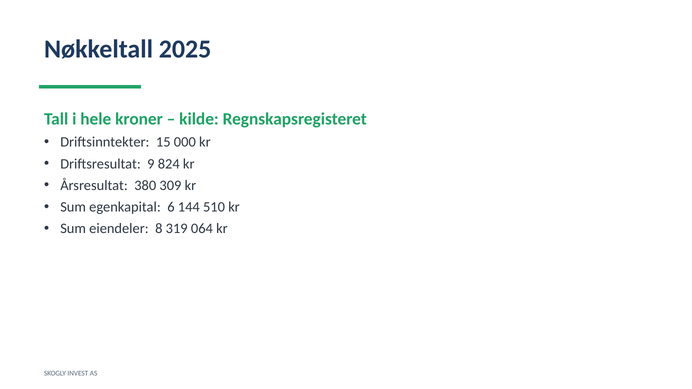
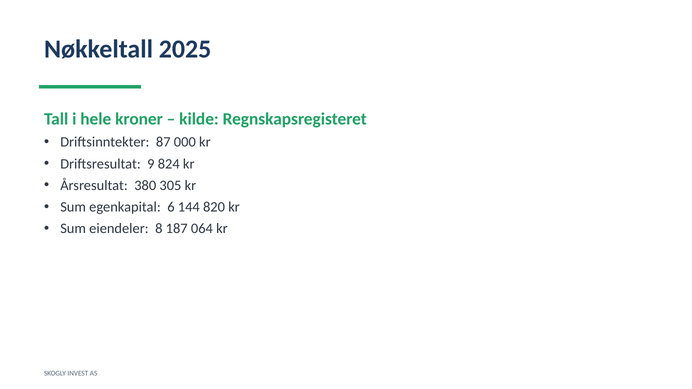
15: 15 -> 87
309: 309 -> 305
510: 510 -> 820
319: 319 -> 187
